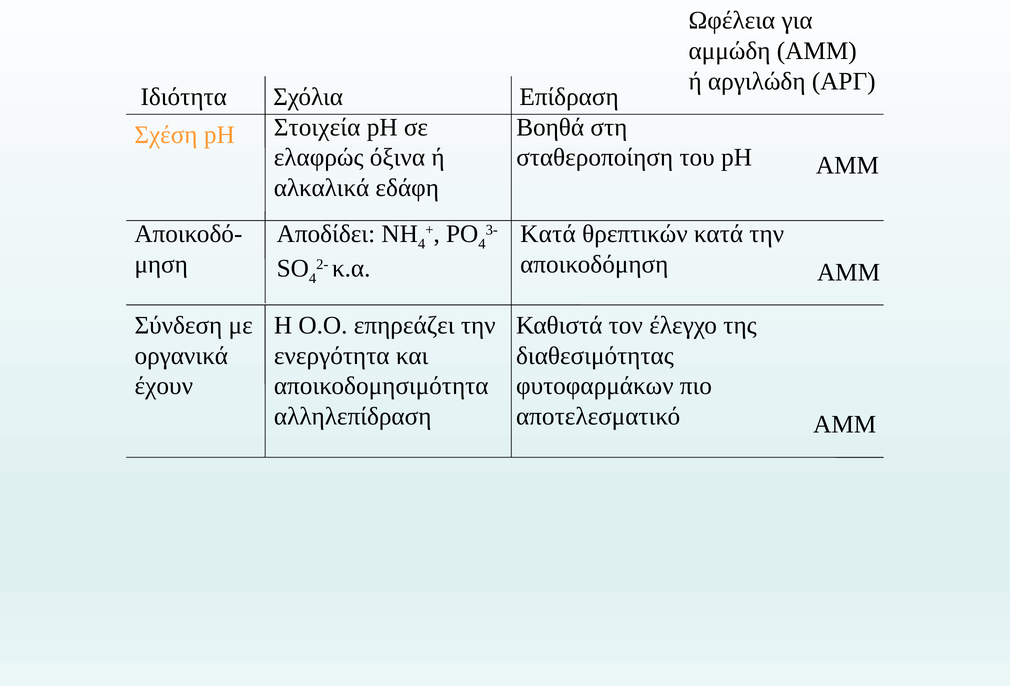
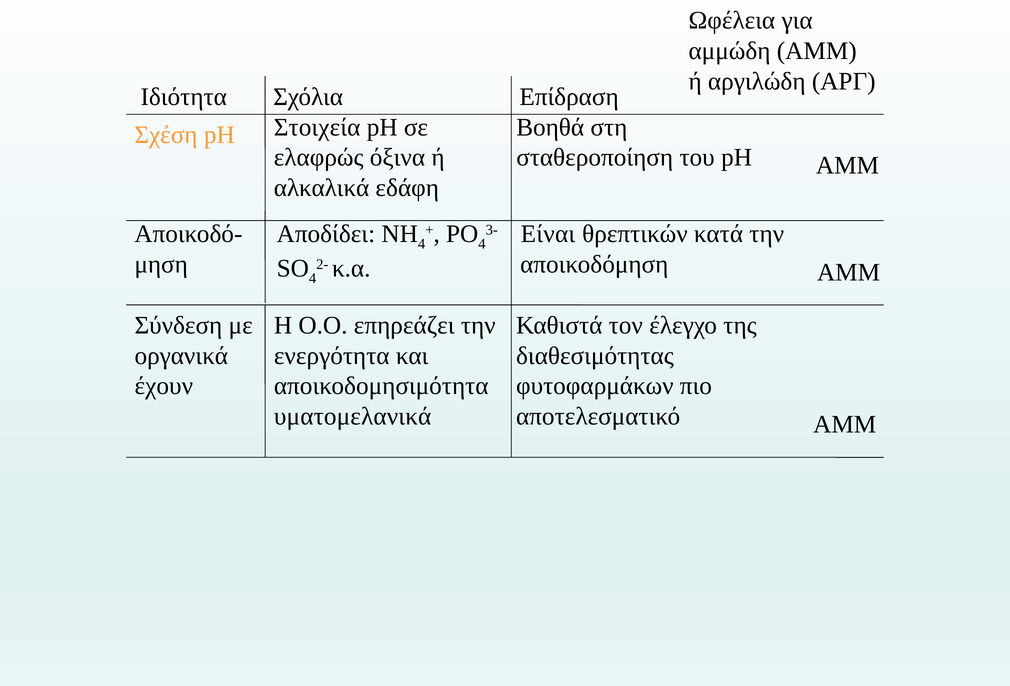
Κατά at (548, 234): Κατά -> Είναι
αλληλεπίδραση: αλληλεπίδραση -> υματομελανικά
